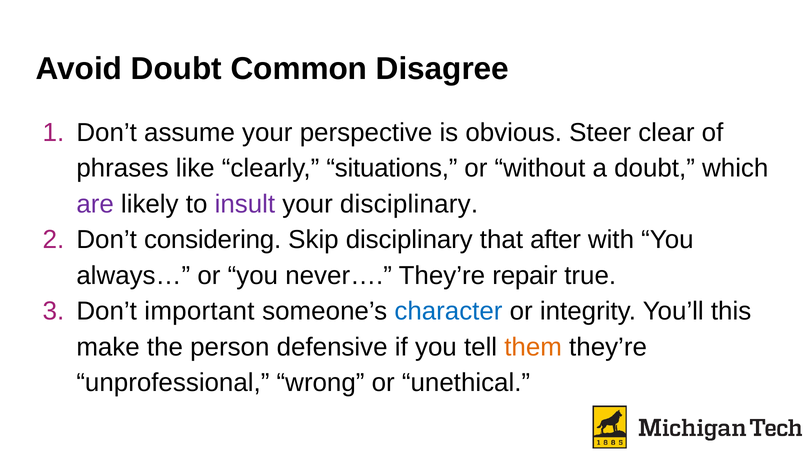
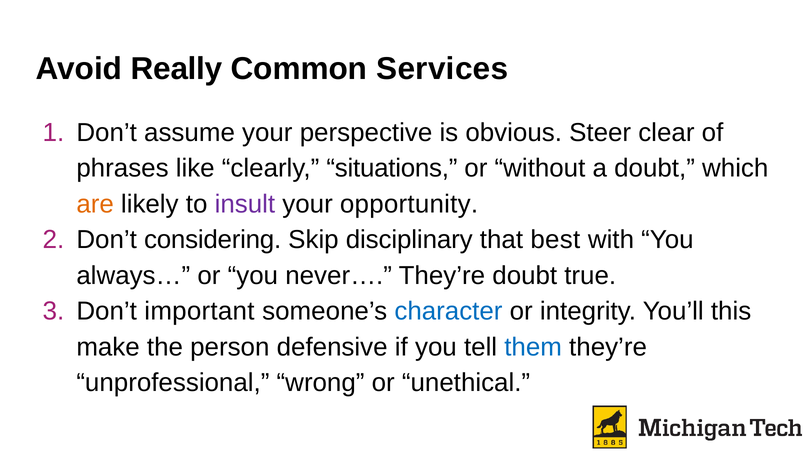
Avoid Doubt: Doubt -> Really
Disagree: Disagree -> Services
are colour: purple -> orange
your disciplinary: disciplinary -> opportunity
after: after -> best
They’re repair: repair -> doubt
them colour: orange -> blue
